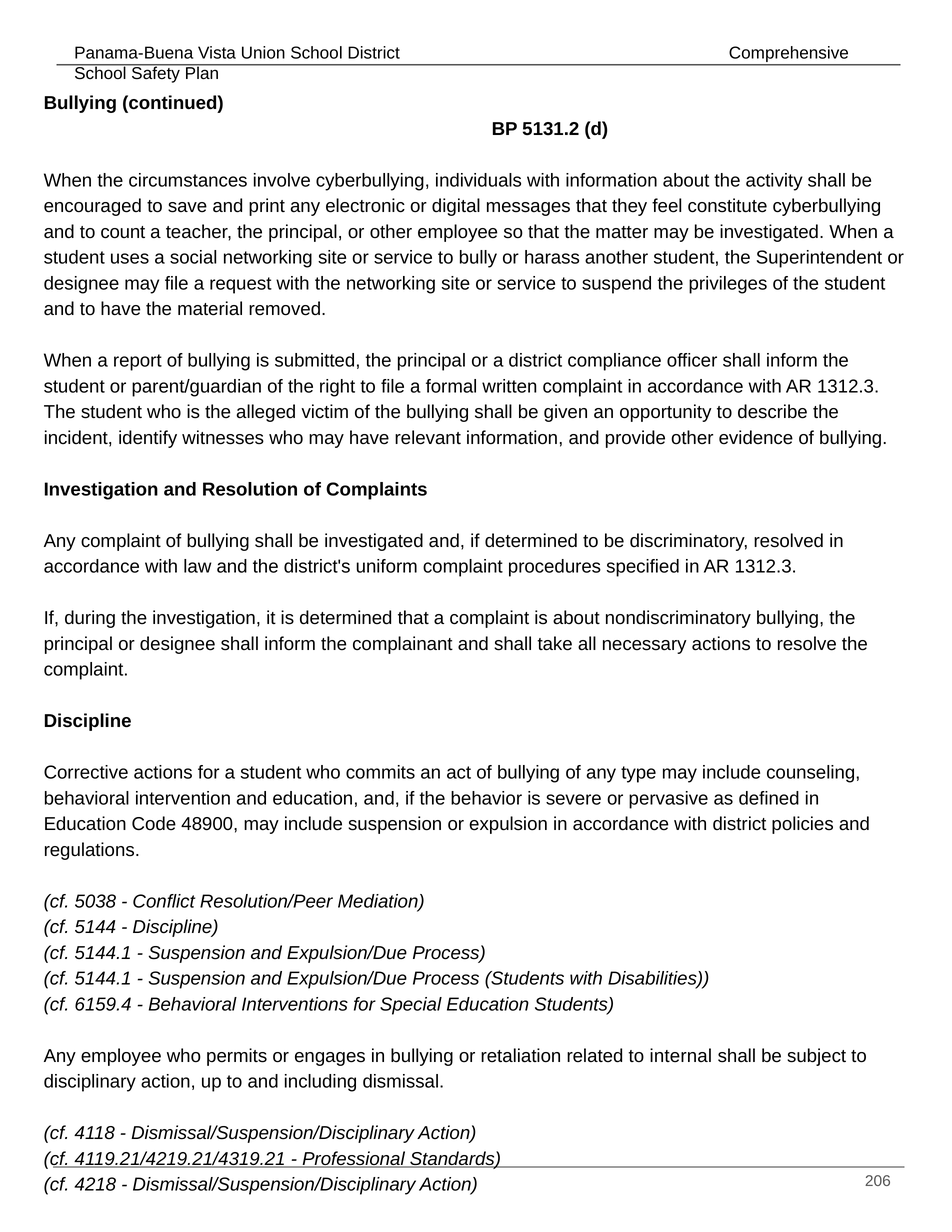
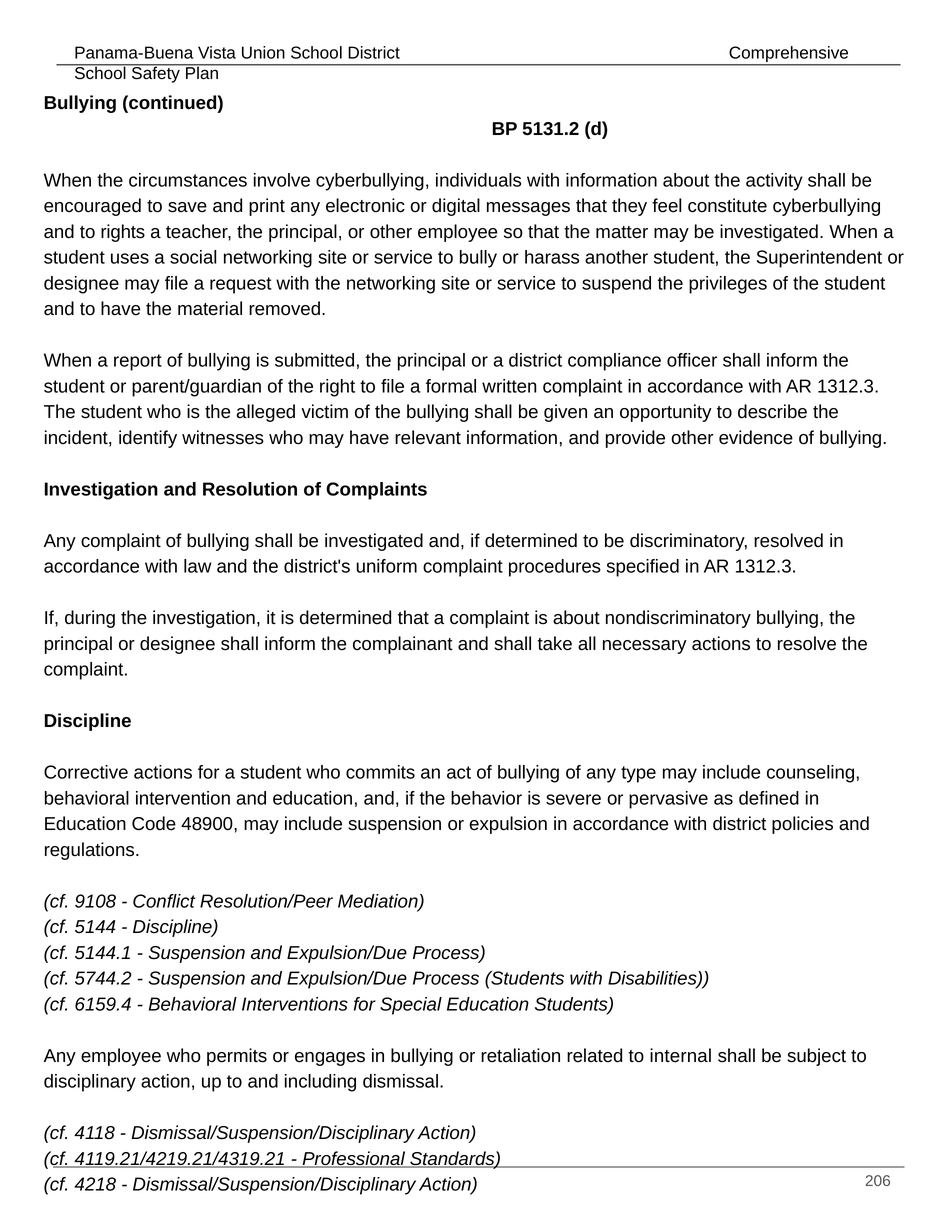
count: count -> rights
5038: 5038 -> 9108
5144.1 at (103, 979): 5144.1 -> 5744.2
